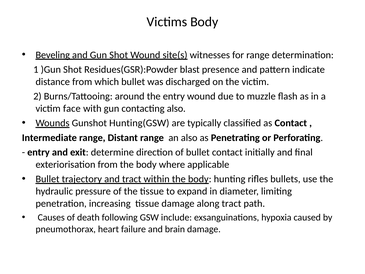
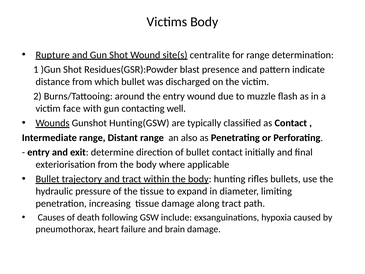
Beveling: Beveling -> Rupture
witnesses: witnesses -> centralite
contacting also: also -> well
